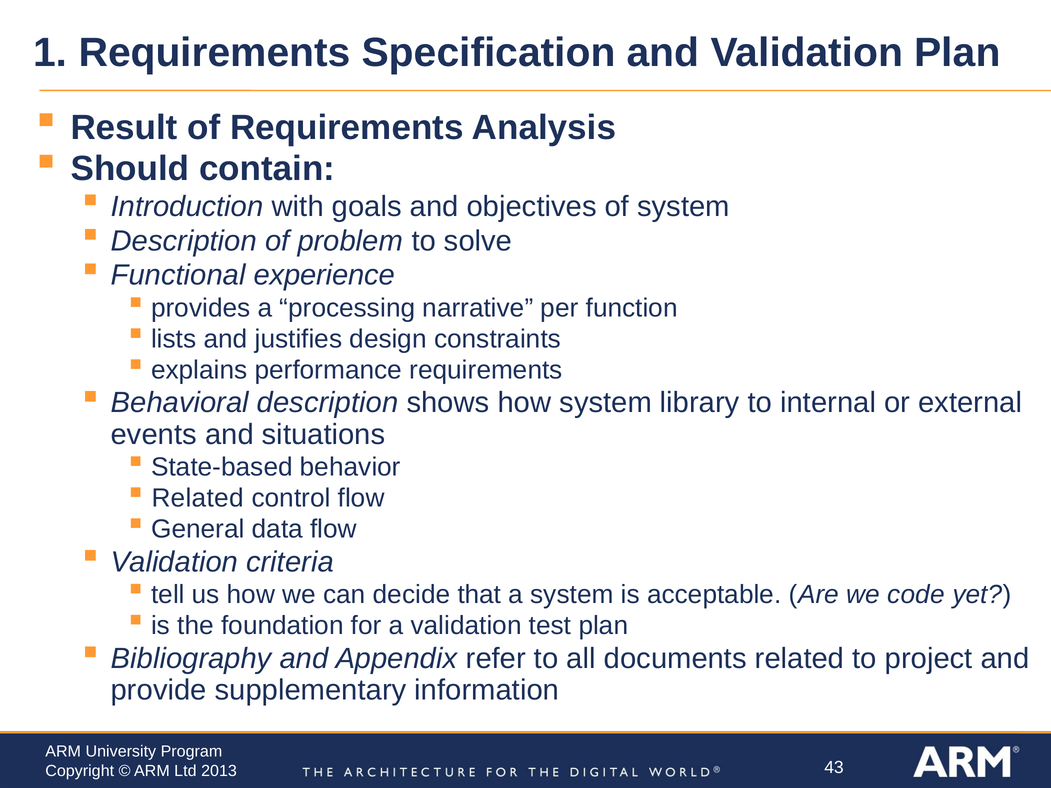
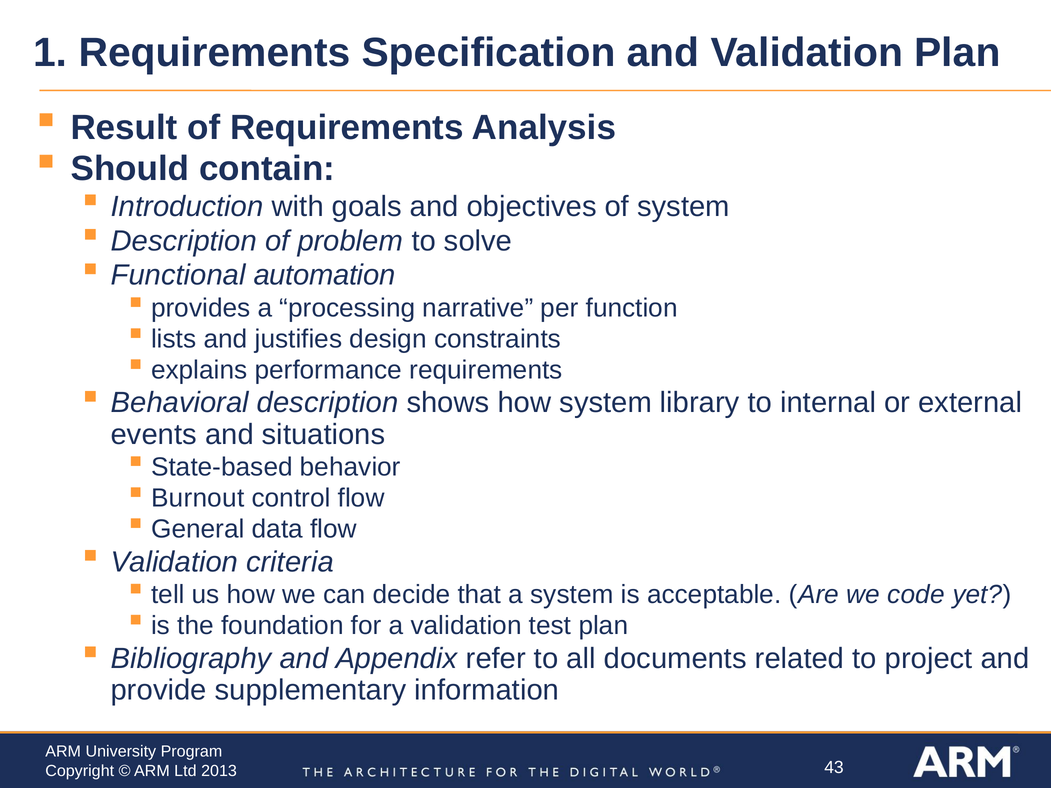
experience: experience -> automation
Related at (198, 498): Related -> Burnout
